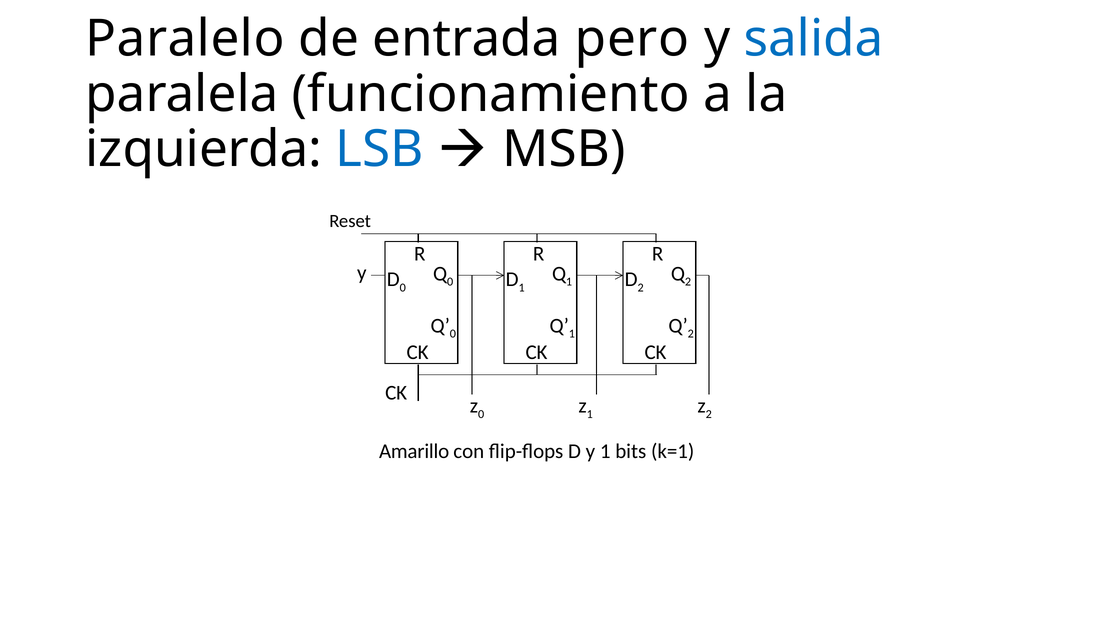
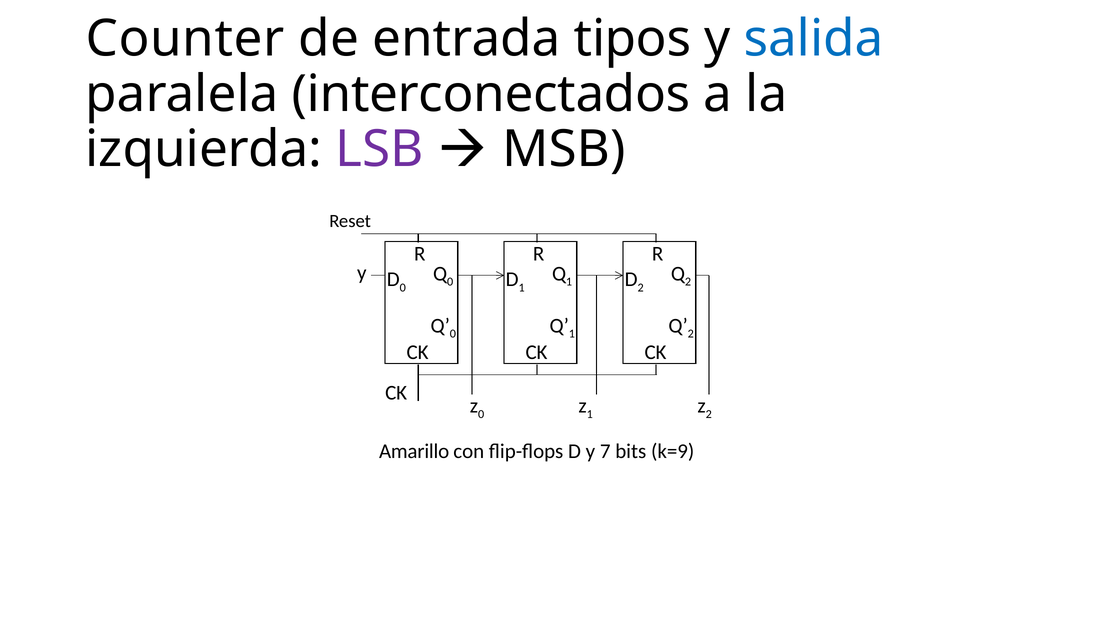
Paralelo: Paralelo -> Counter
pero: pero -> tipos
funcionamiento: funcionamiento -> interconectados
LSB colour: blue -> purple
y 1: 1 -> 7
k=1: k=1 -> k=9
